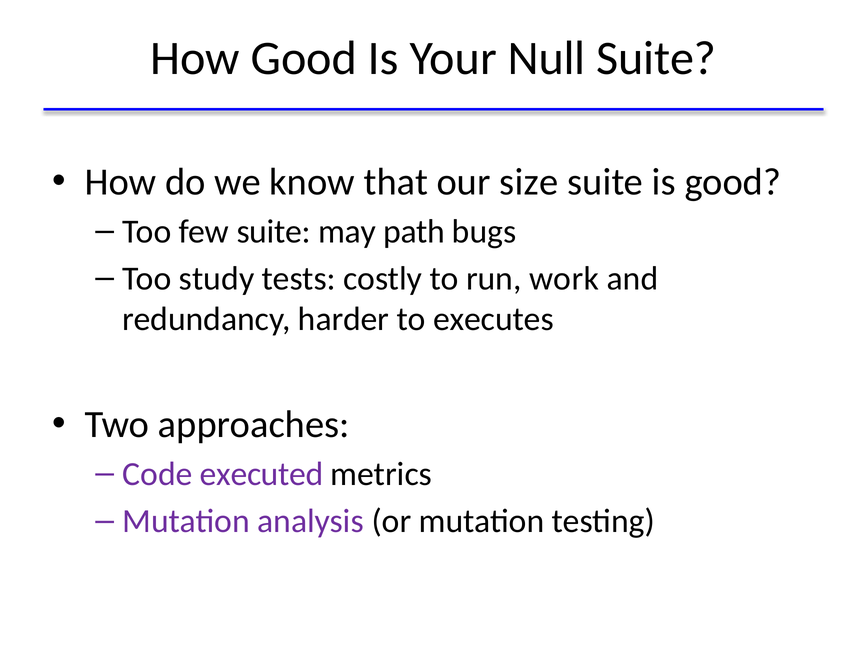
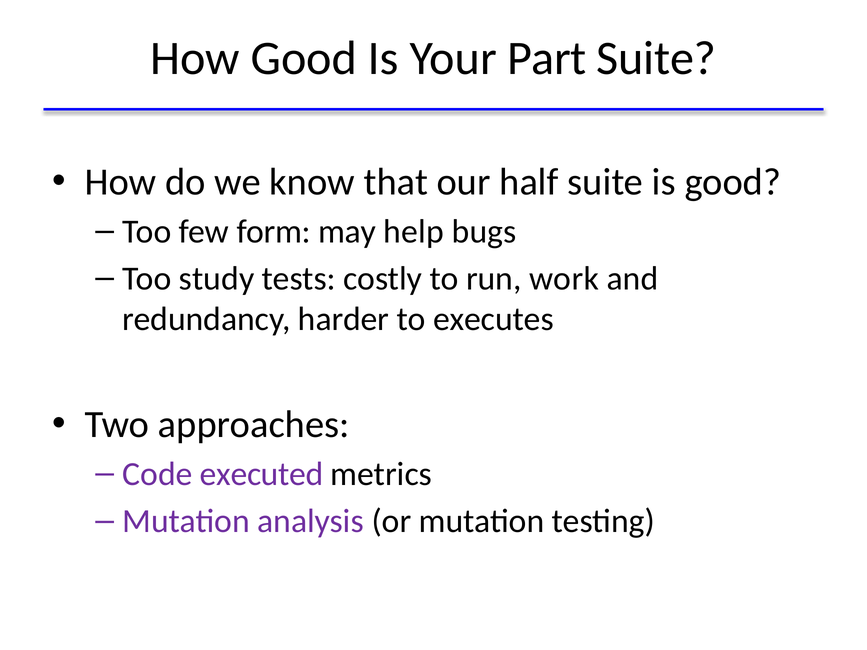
Null: Null -> Part
size: size -> half
few suite: suite -> form
path: path -> help
